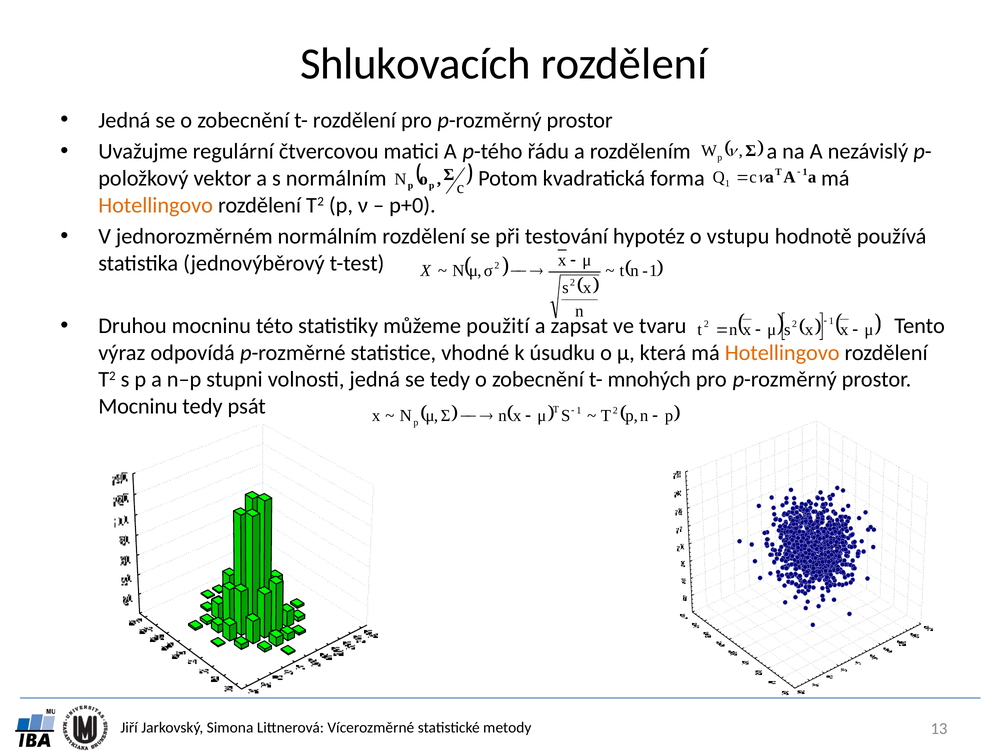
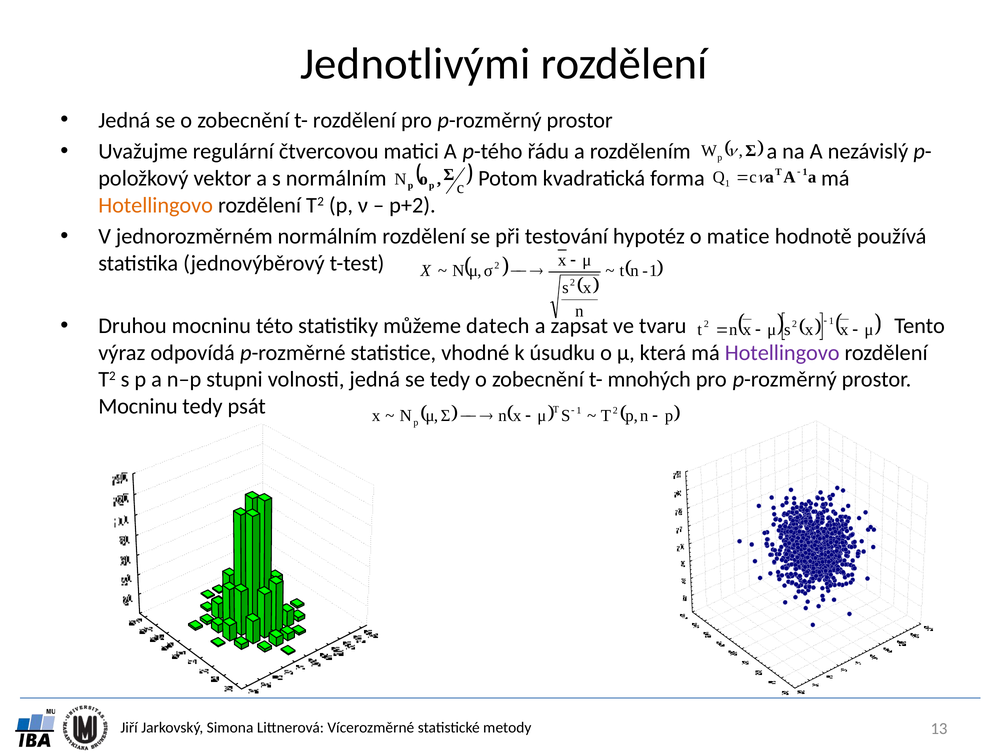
Shlukovacích: Shlukovacích -> Jednotlivými
p+0: p+0 -> p+2
vstupu: vstupu -> matice
použití: použití -> datech
Hotellingovo at (782, 353) colour: orange -> purple
